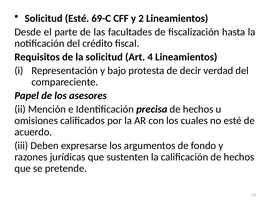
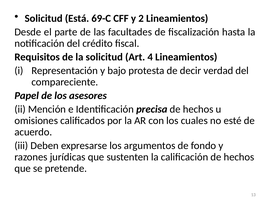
Solicitud Esté: Esté -> Está
